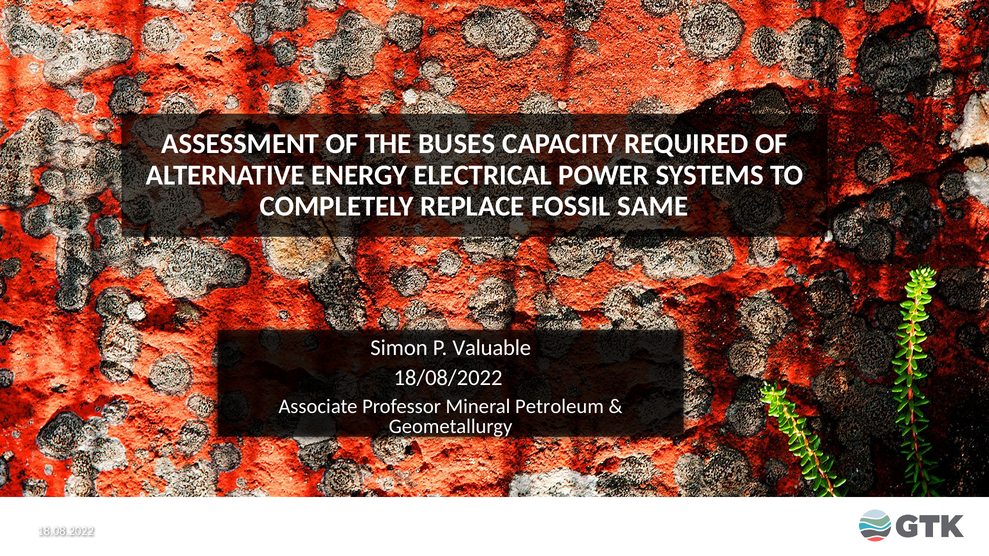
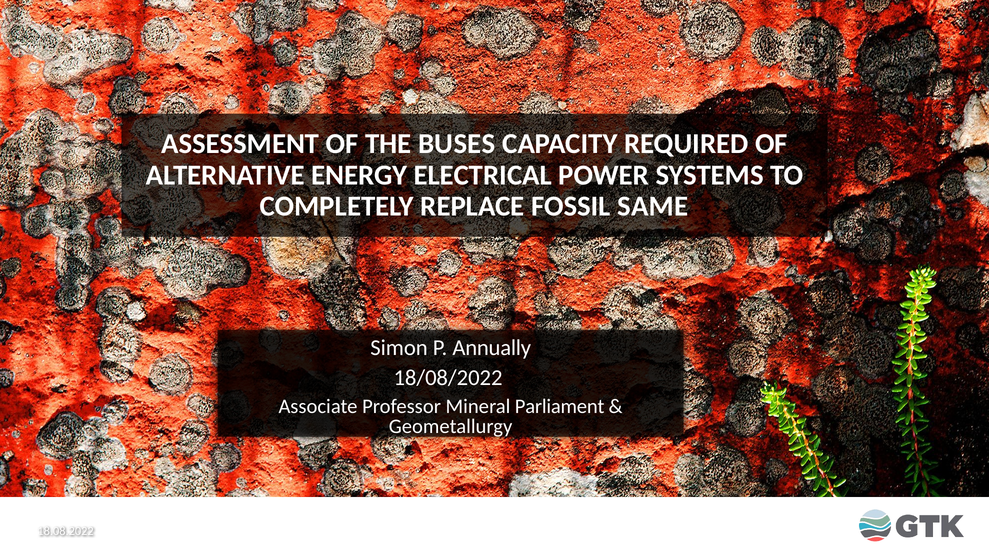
Valuable: Valuable -> Annually
Petroleum: Petroleum -> Parliament
